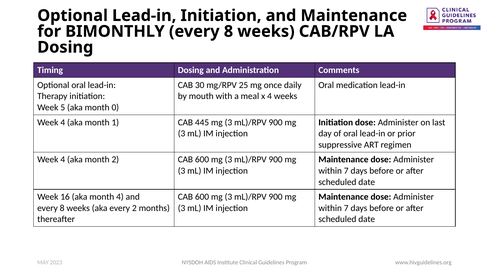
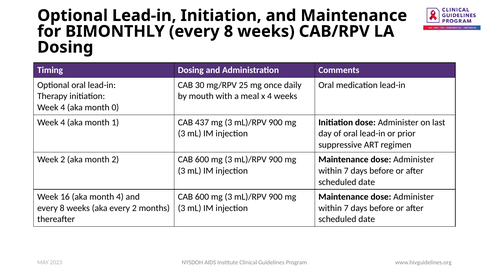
5 at (63, 108): 5 -> 4
445: 445 -> 437
4 at (63, 160): 4 -> 2
